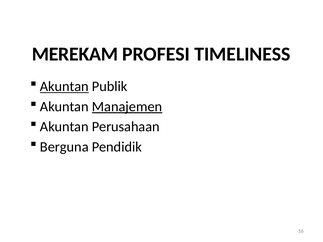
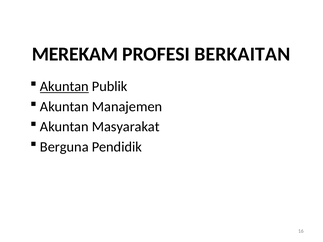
TIMELINESS: TIMELINESS -> BERKAITAN
Manajemen underline: present -> none
Perusahaan: Perusahaan -> Masyarakat
